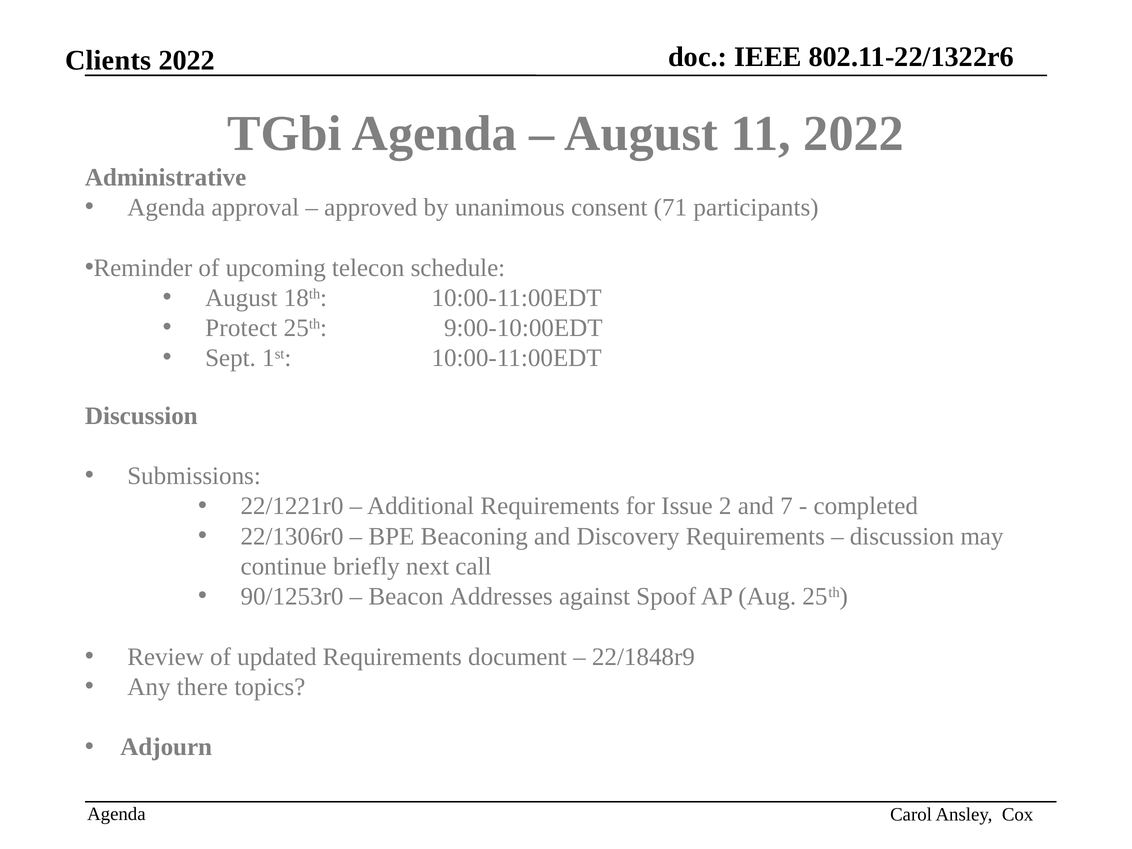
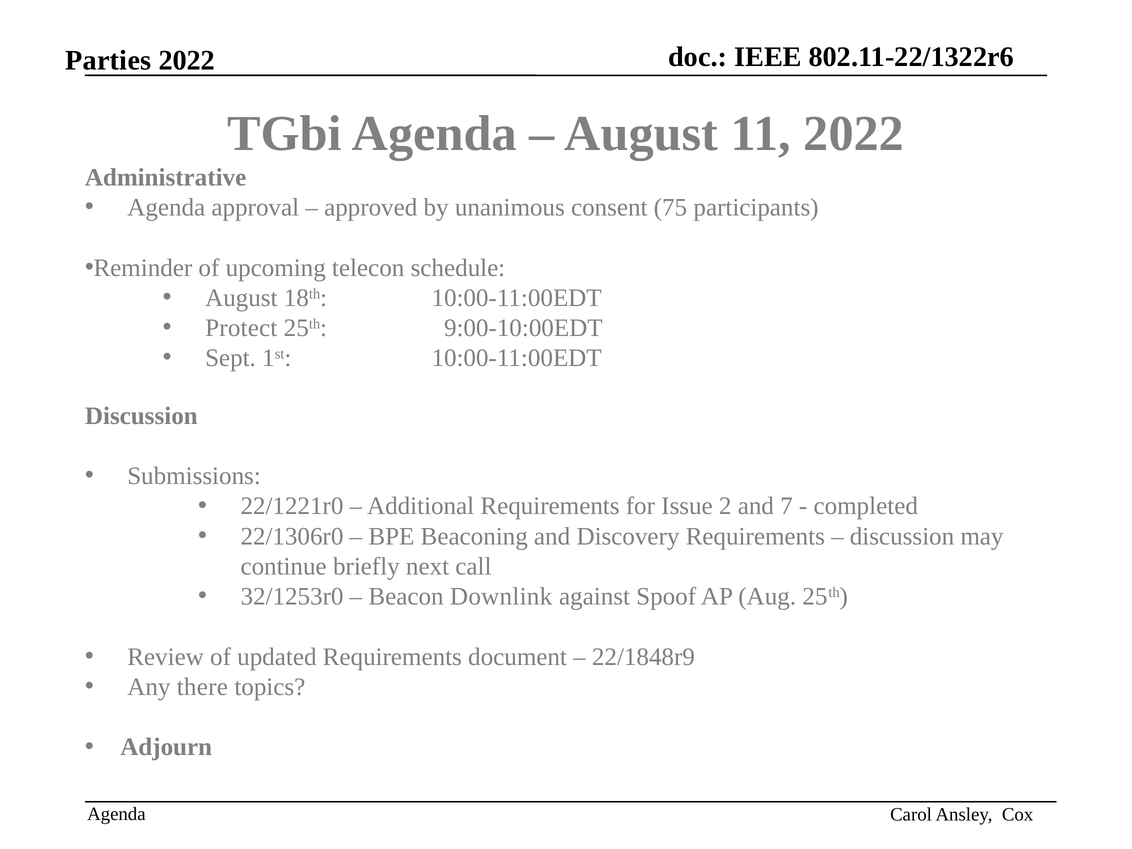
Clients: Clients -> Parties
71: 71 -> 75
90/1253r0: 90/1253r0 -> 32/1253r0
Addresses: Addresses -> Downlink
